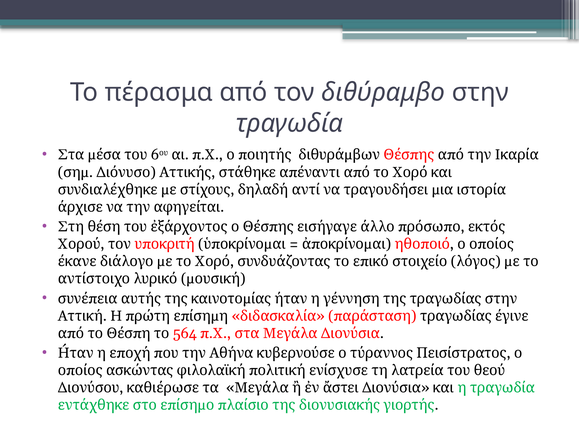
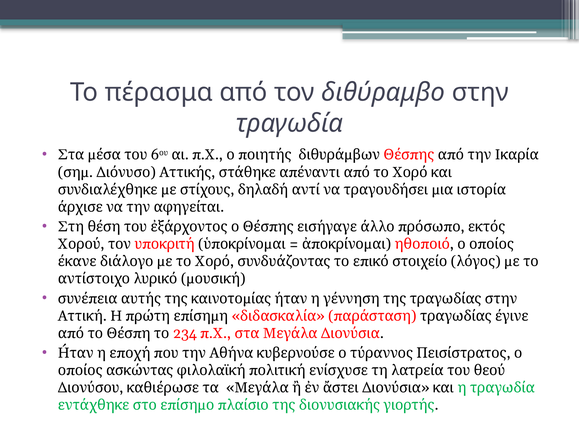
564: 564 -> 234
